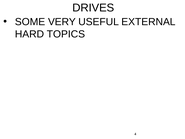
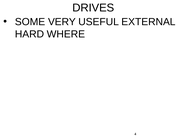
TOPICS: TOPICS -> WHERE
